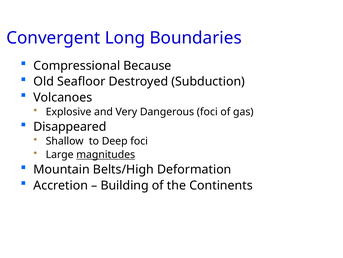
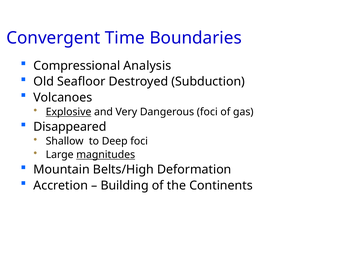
Long: Long -> Time
Because: Because -> Analysis
Explosive underline: none -> present
